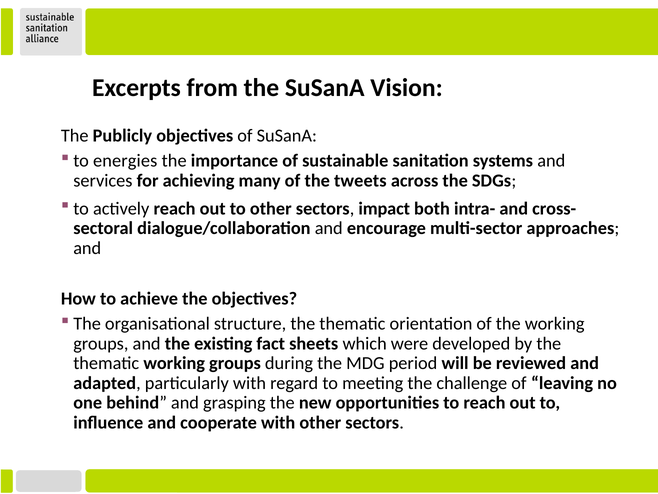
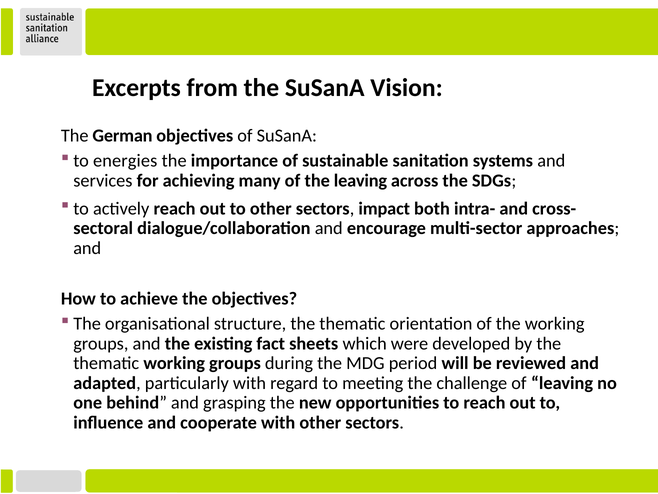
Publicly: Publicly -> German
the tweets: tweets -> leaving
